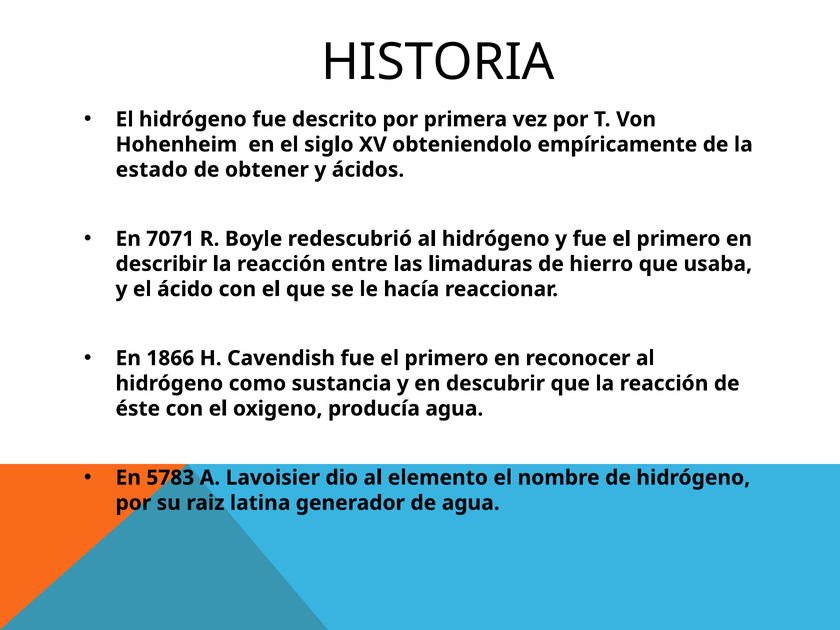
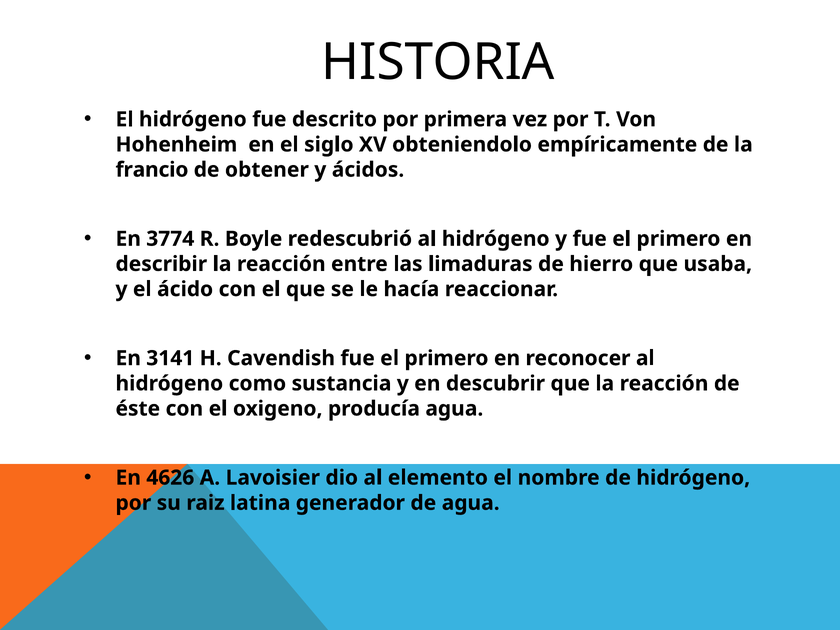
estado: estado -> francio
7071: 7071 -> 3774
1866: 1866 -> 3141
5783: 5783 -> 4626
